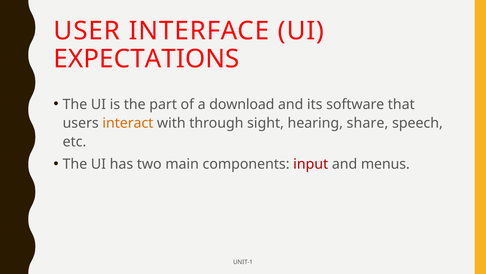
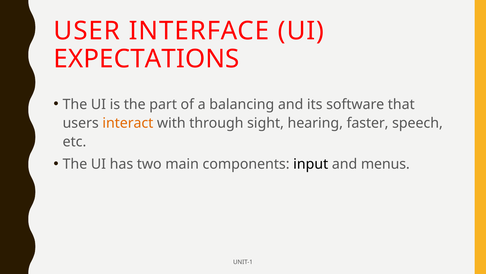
download: download -> balancing
share: share -> faster
input colour: red -> black
